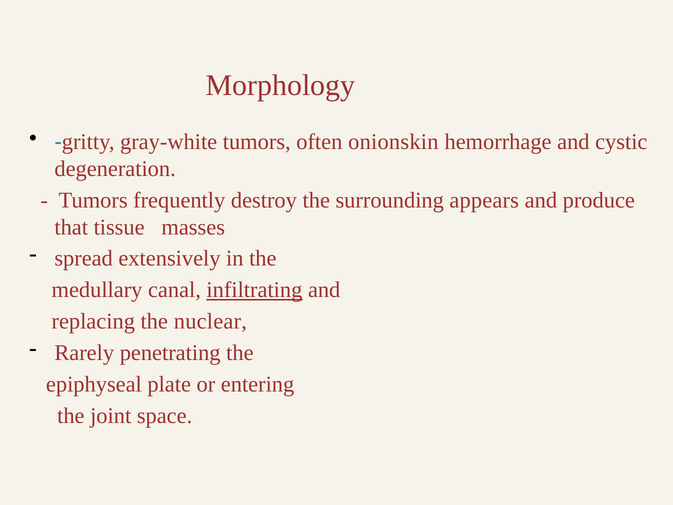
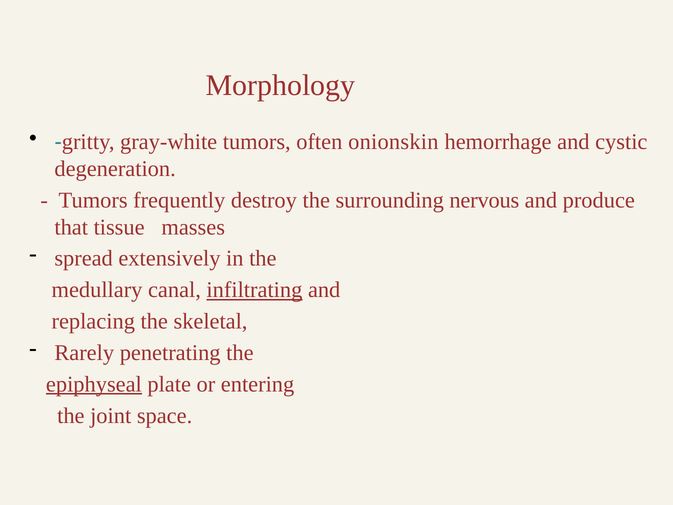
appears: appears -> nervous
nuclear: nuclear -> skeletal
epiphyseal underline: none -> present
